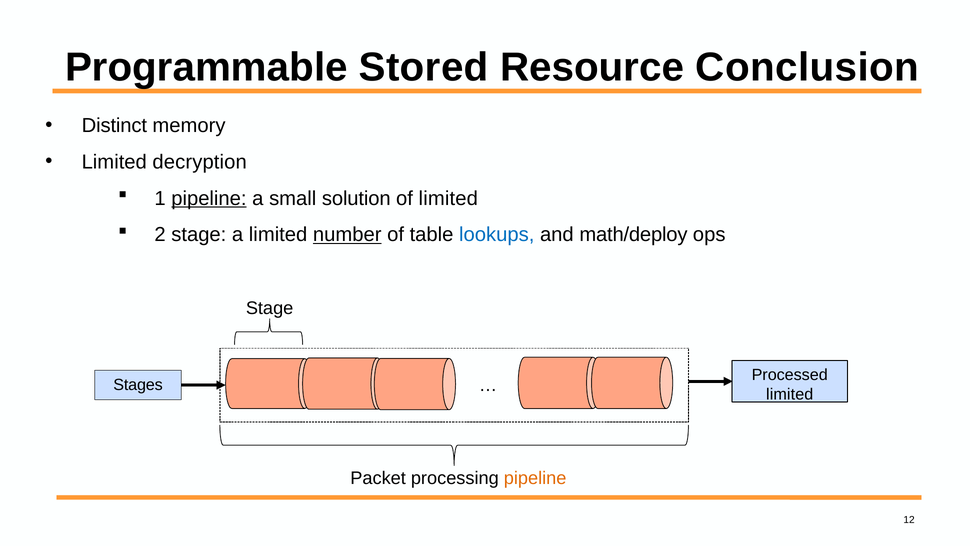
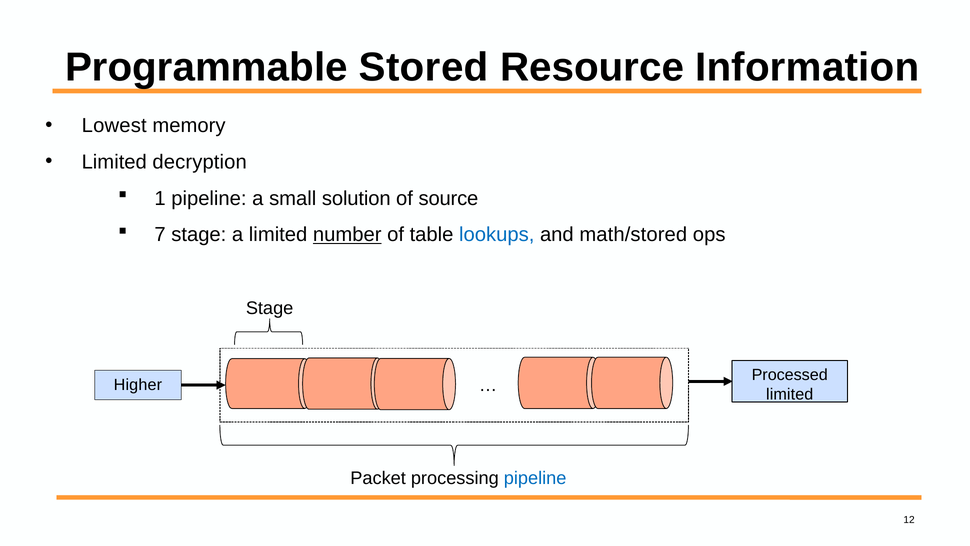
Conclusion: Conclusion -> Information
Distinct: Distinct -> Lowest
pipeline at (209, 198) underline: present -> none
of limited: limited -> source
2: 2 -> 7
math/deploy: math/deploy -> math/stored
Stages: Stages -> Higher
pipeline at (535, 478) colour: orange -> blue
